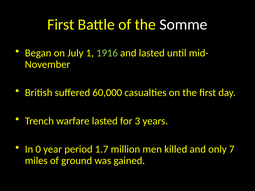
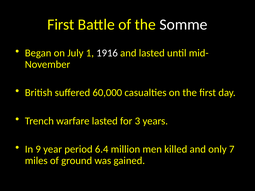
1916 colour: light green -> white
0: 0 -> 9
1.7: 1.7 -> 6.4
